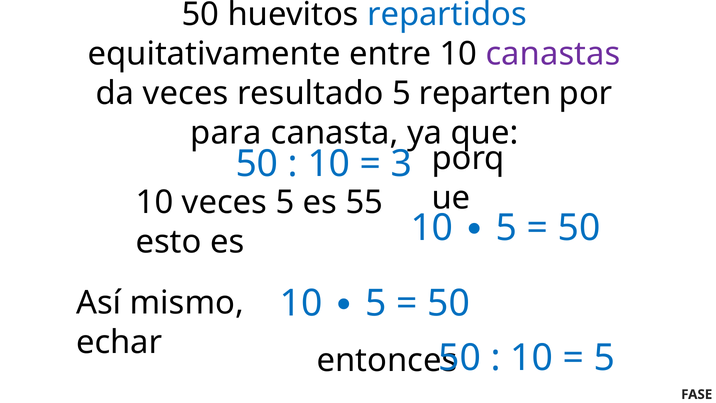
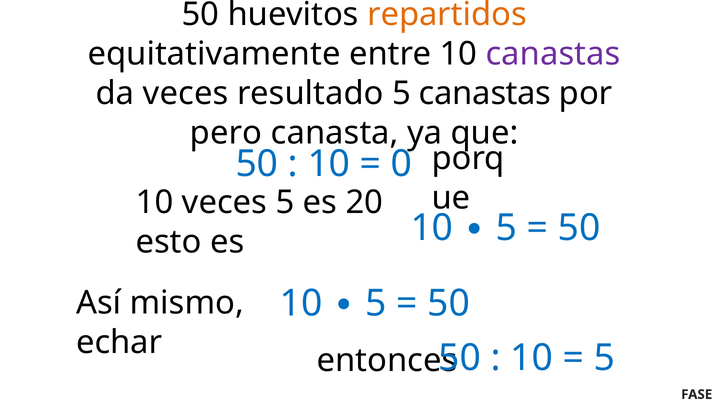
repartidos colour: blue -> orange
5 reparten: reparten -> canastas
para: para -> pero
3 at (402, 164): 3 -> 0
55: 55 -> 20
